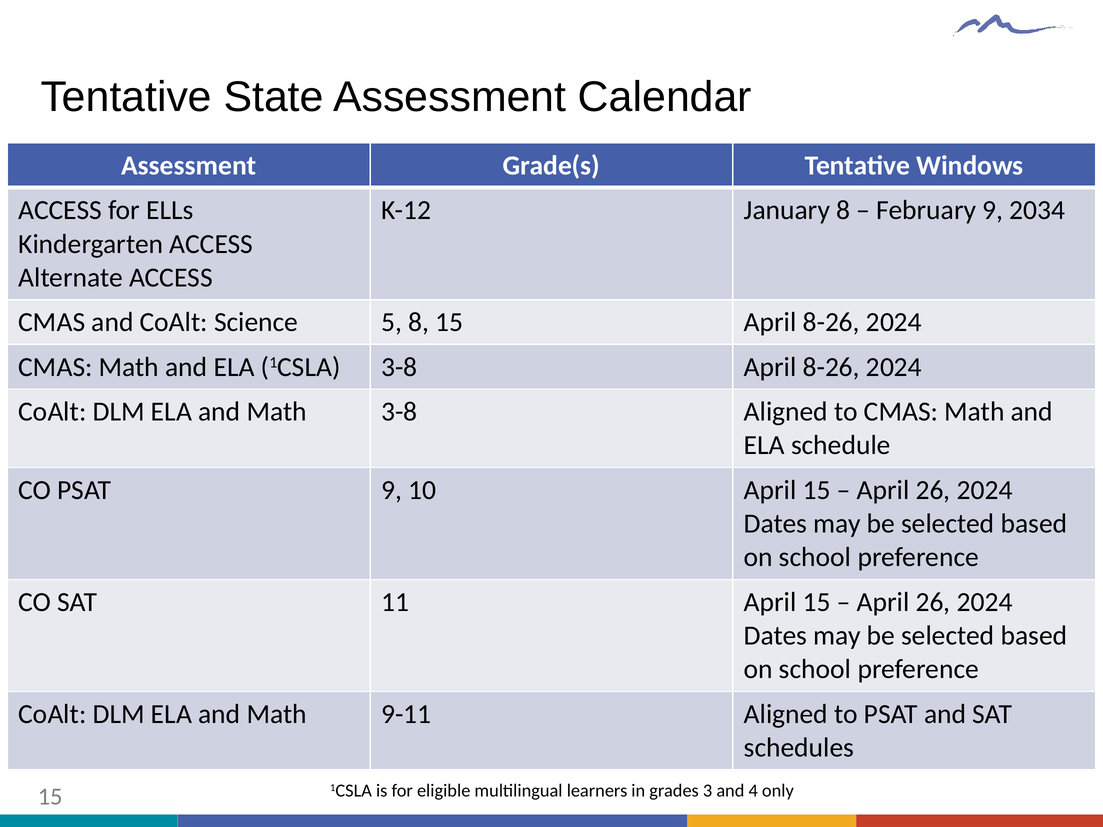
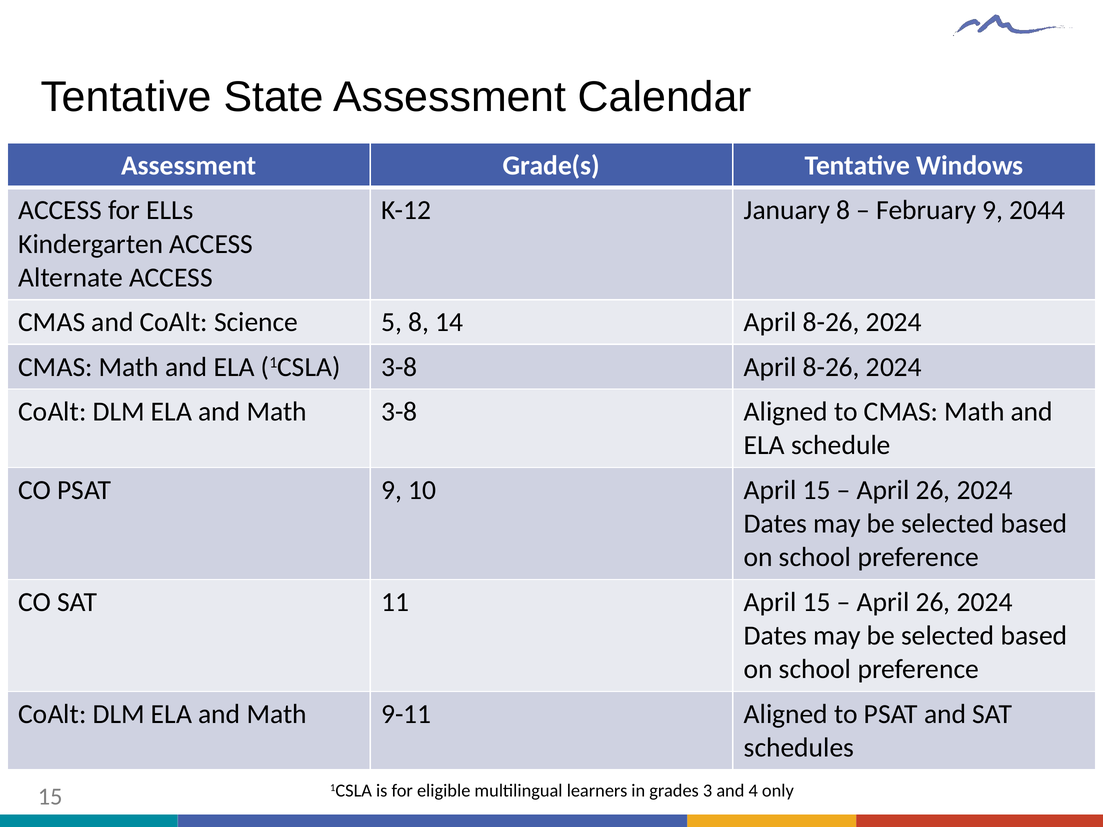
2034: 2034 -> 2044
8 15: 15 -> 14
